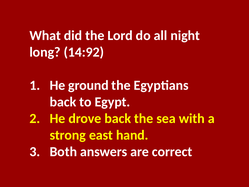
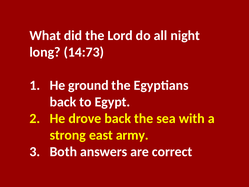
14:92: 14:92 -> 14:73
hand: hand -> army
